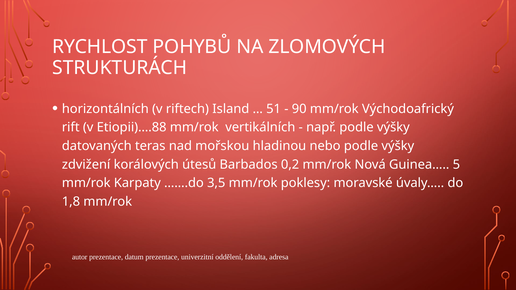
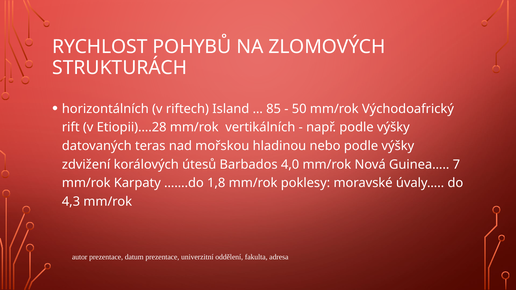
51: 51 -> 85
90: 90 -> 50
Etiopii)….88: Etiopii)….88 -> Etiopii)….28
0,2: 0,2 -> 4,0
5: 5 -> 7
3,5: 3,5 -> 1,8
1,8: 1,8 -> 4,3
